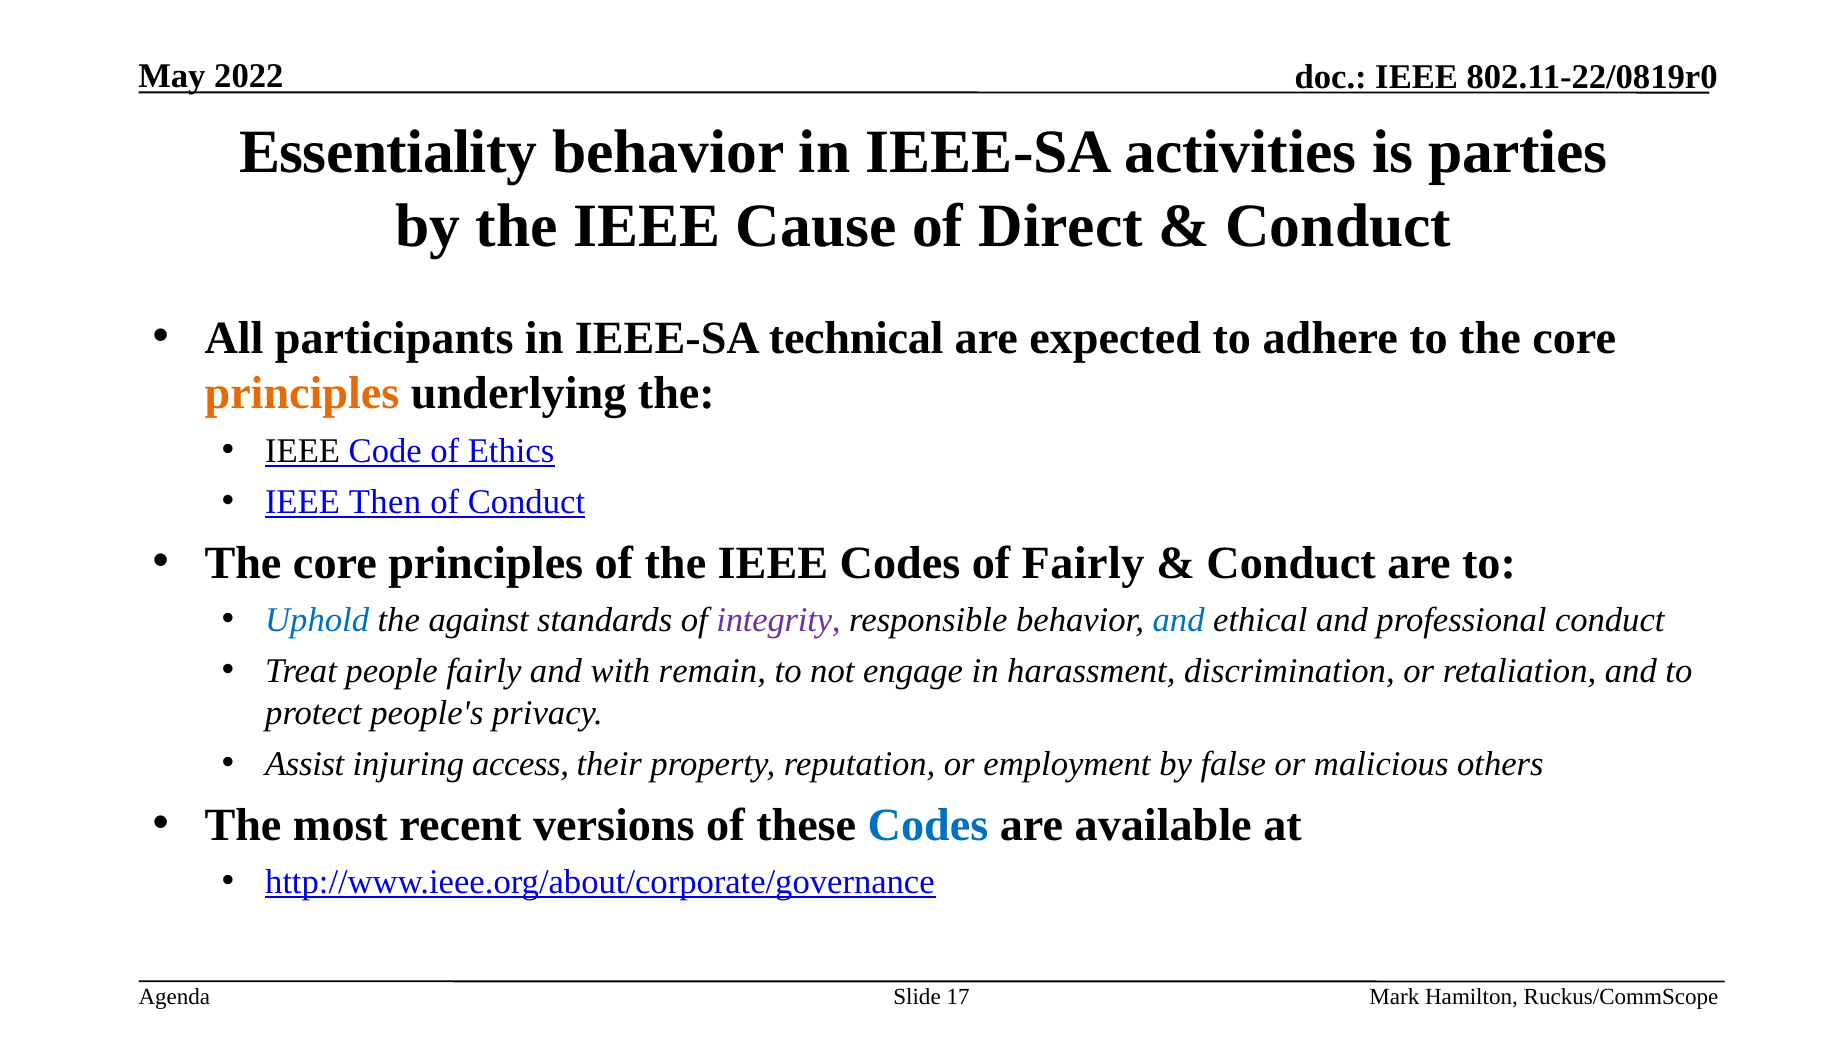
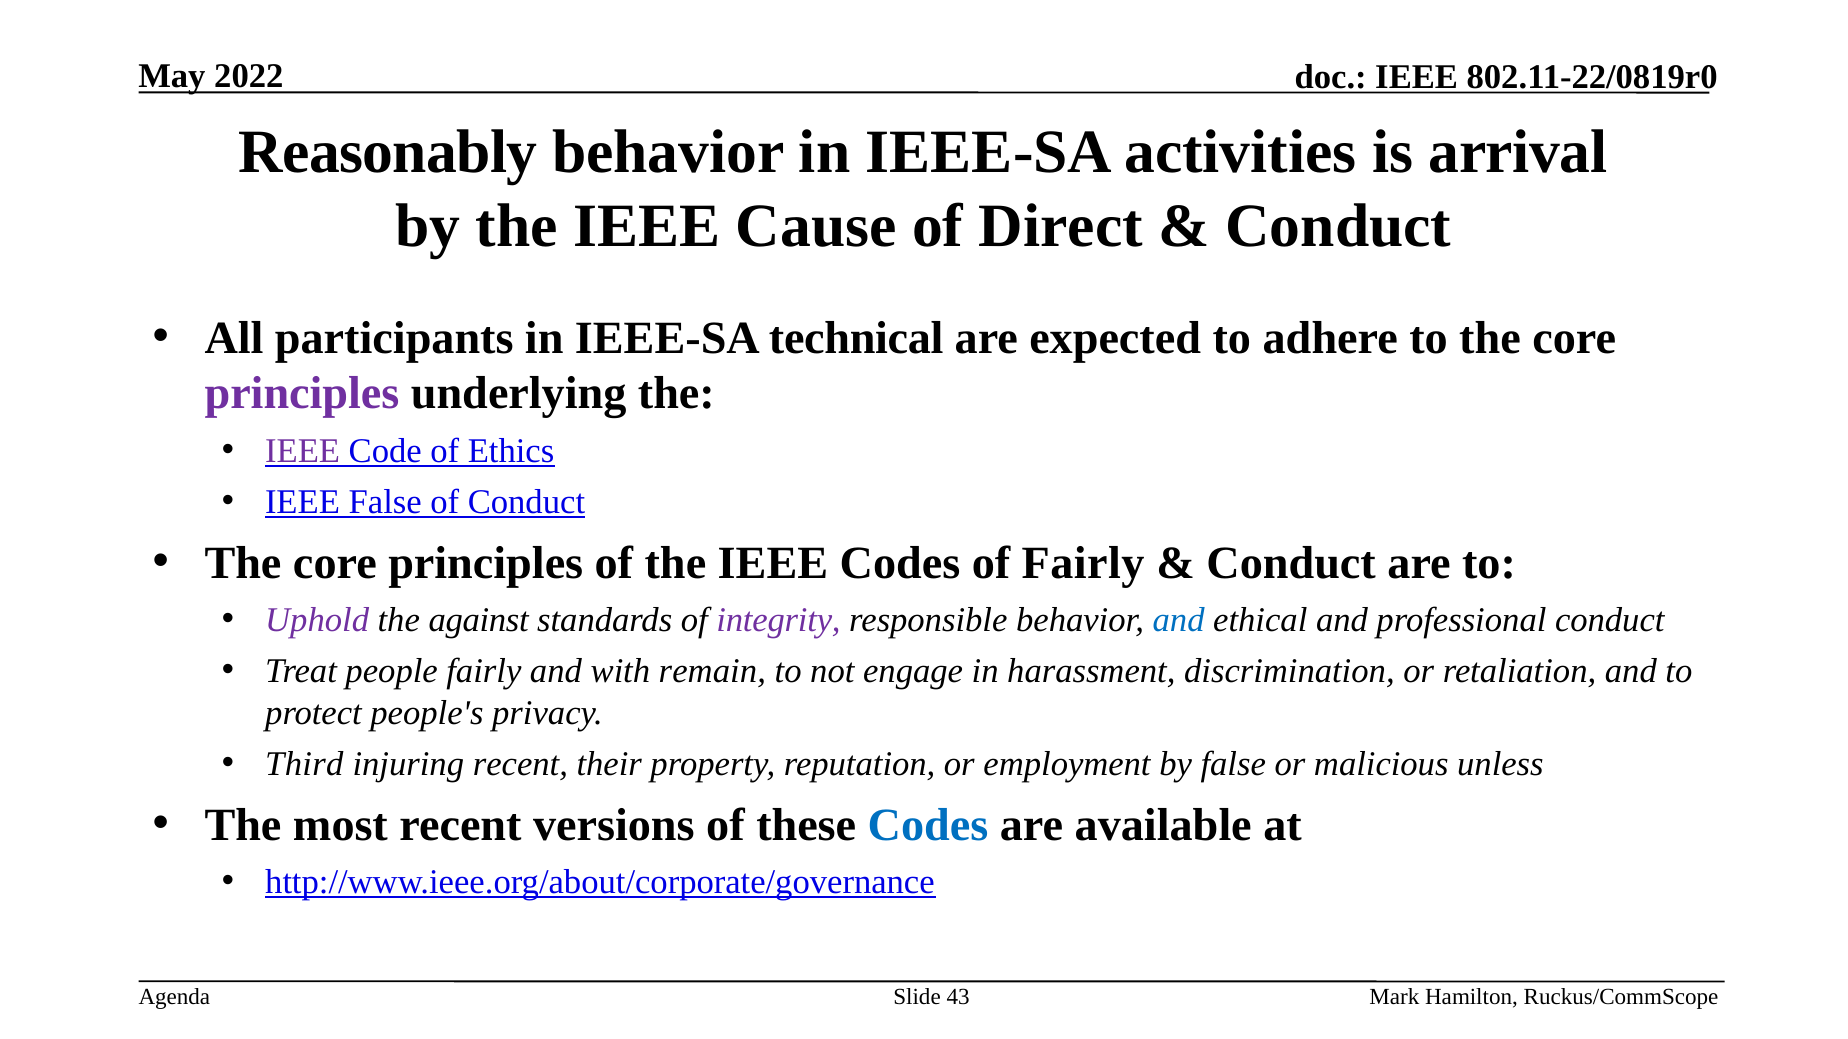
Essentiality: Essentiality -> Reasonably
parties: parties -> arrival
principles at (302, 394) colour: orange -> purple
IEEE at (303, 451) colour: black -> purple
IEEE Then: Then -> False
Uphold colour: blue -> purple
Assist: Assist -> Third
injuring access: access -> recent
others: others -> unless
17: 17 -> 43
